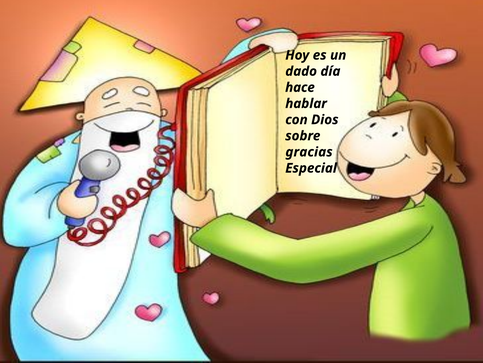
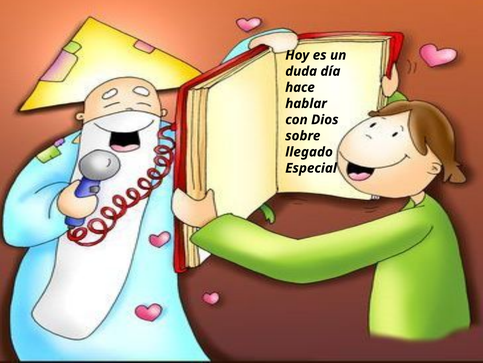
dado: dado -> duda
gracias: gracias -> llegado
